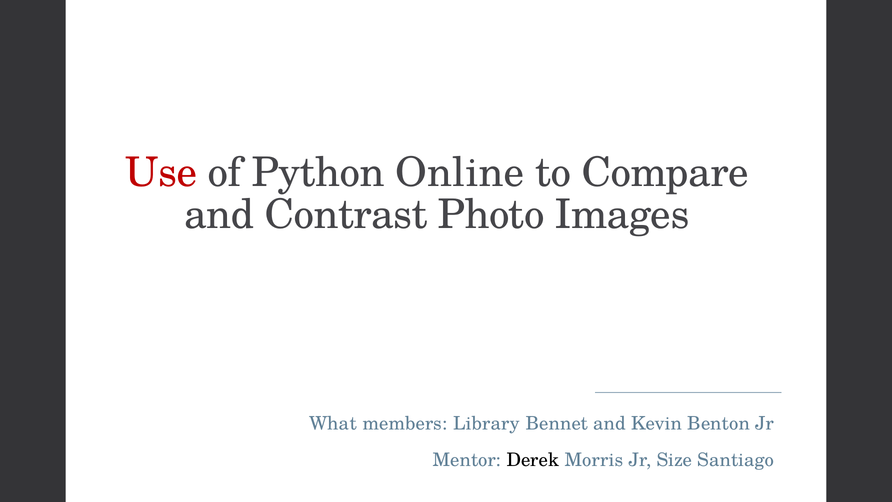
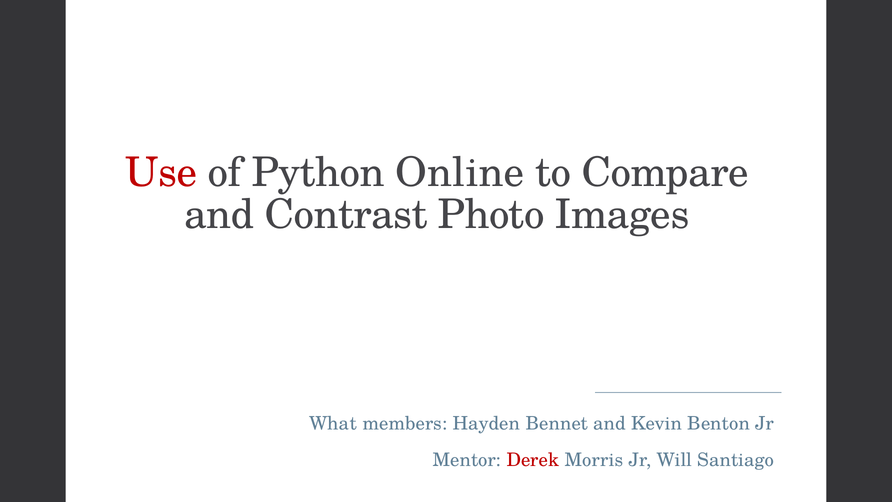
Library: Library -> Hayden
Derek colour: black -> red
Size: Size -> Will
